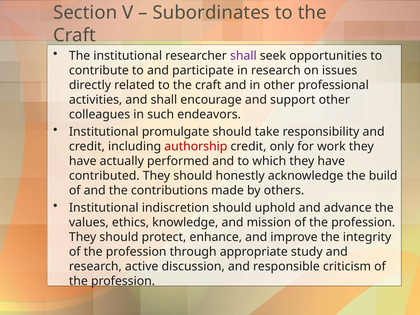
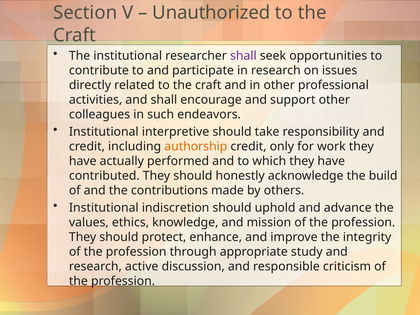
Subordinates: Subordinates -> Unauthorized
promulgate: promulgate -> interpretive
authorship colour: red -> orange
